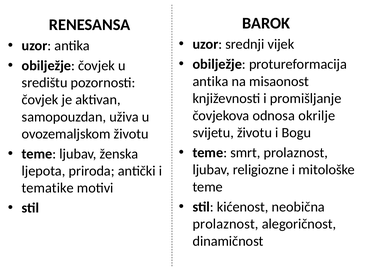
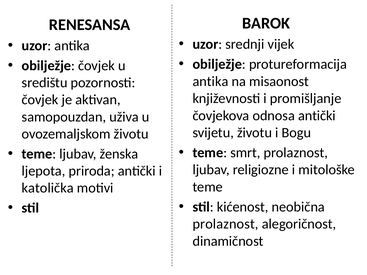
odnosa okrilje: okrilje -> antički
tematike: tematike -> katolička
